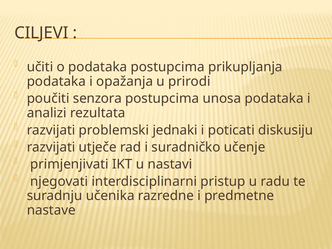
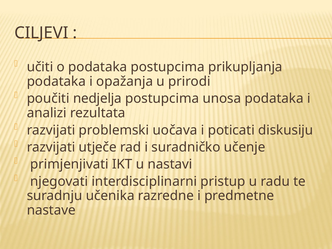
senzora: senzora -> nedjelja
jednaki: jednaki -> uočava
